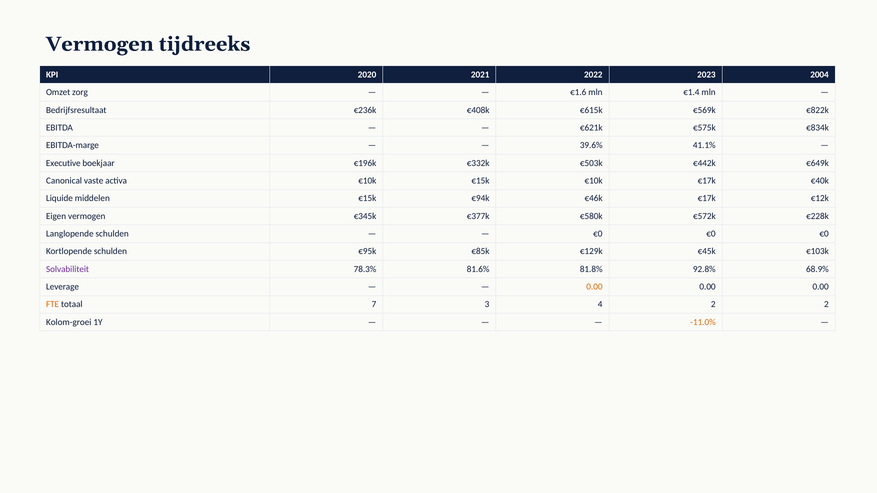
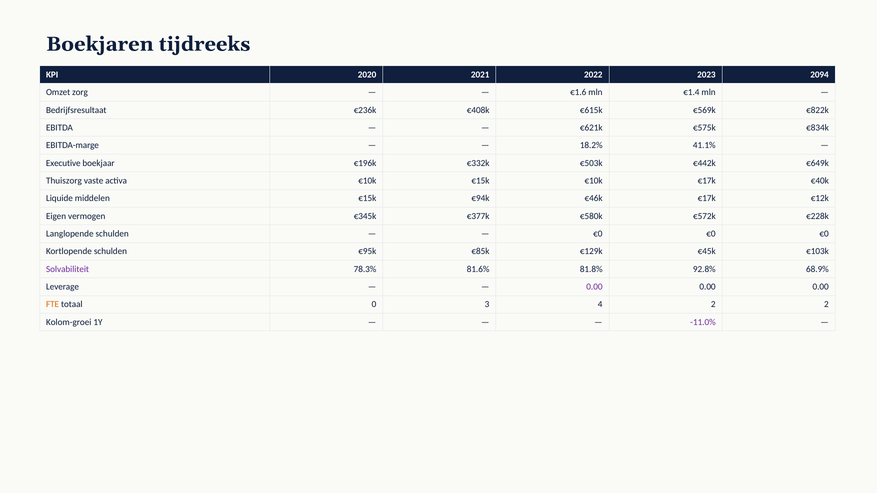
Vermogen at (100, 44): Vermogen -> Boekjaren
2004: 2004 -> 2094
39.6%: 39.6% -> 18.2%
Canonical: Canonical -> Thuiszorg
0.00 at (594, 287) colour: orange -> purple
7: 7 -> 0
-11.0% colour: orange -> purple
